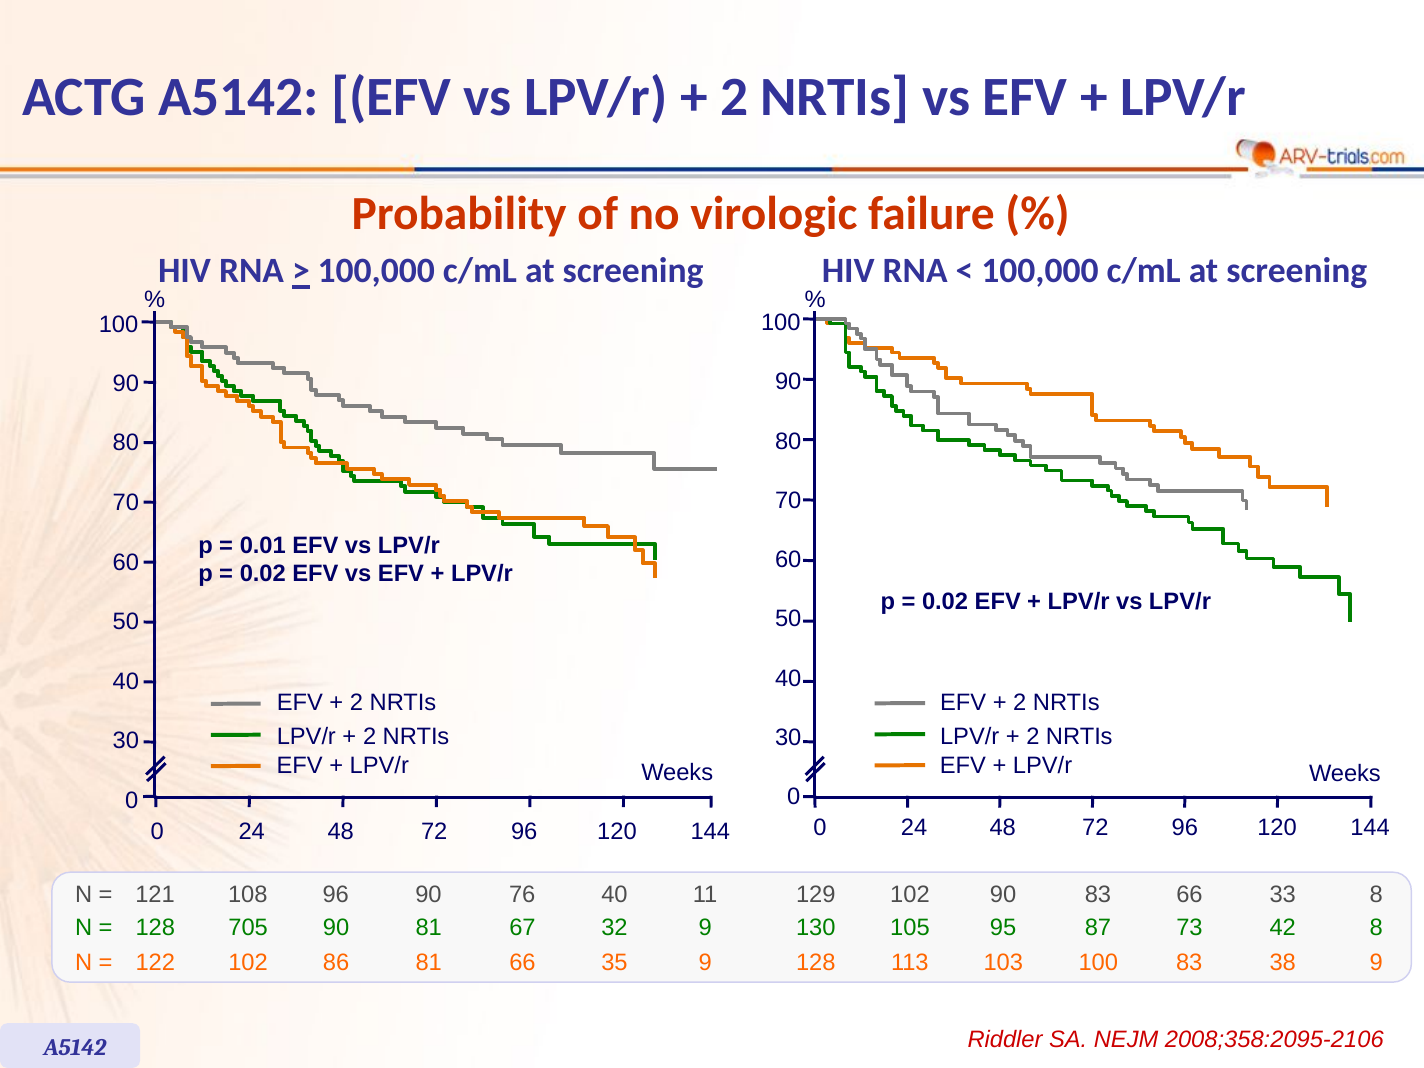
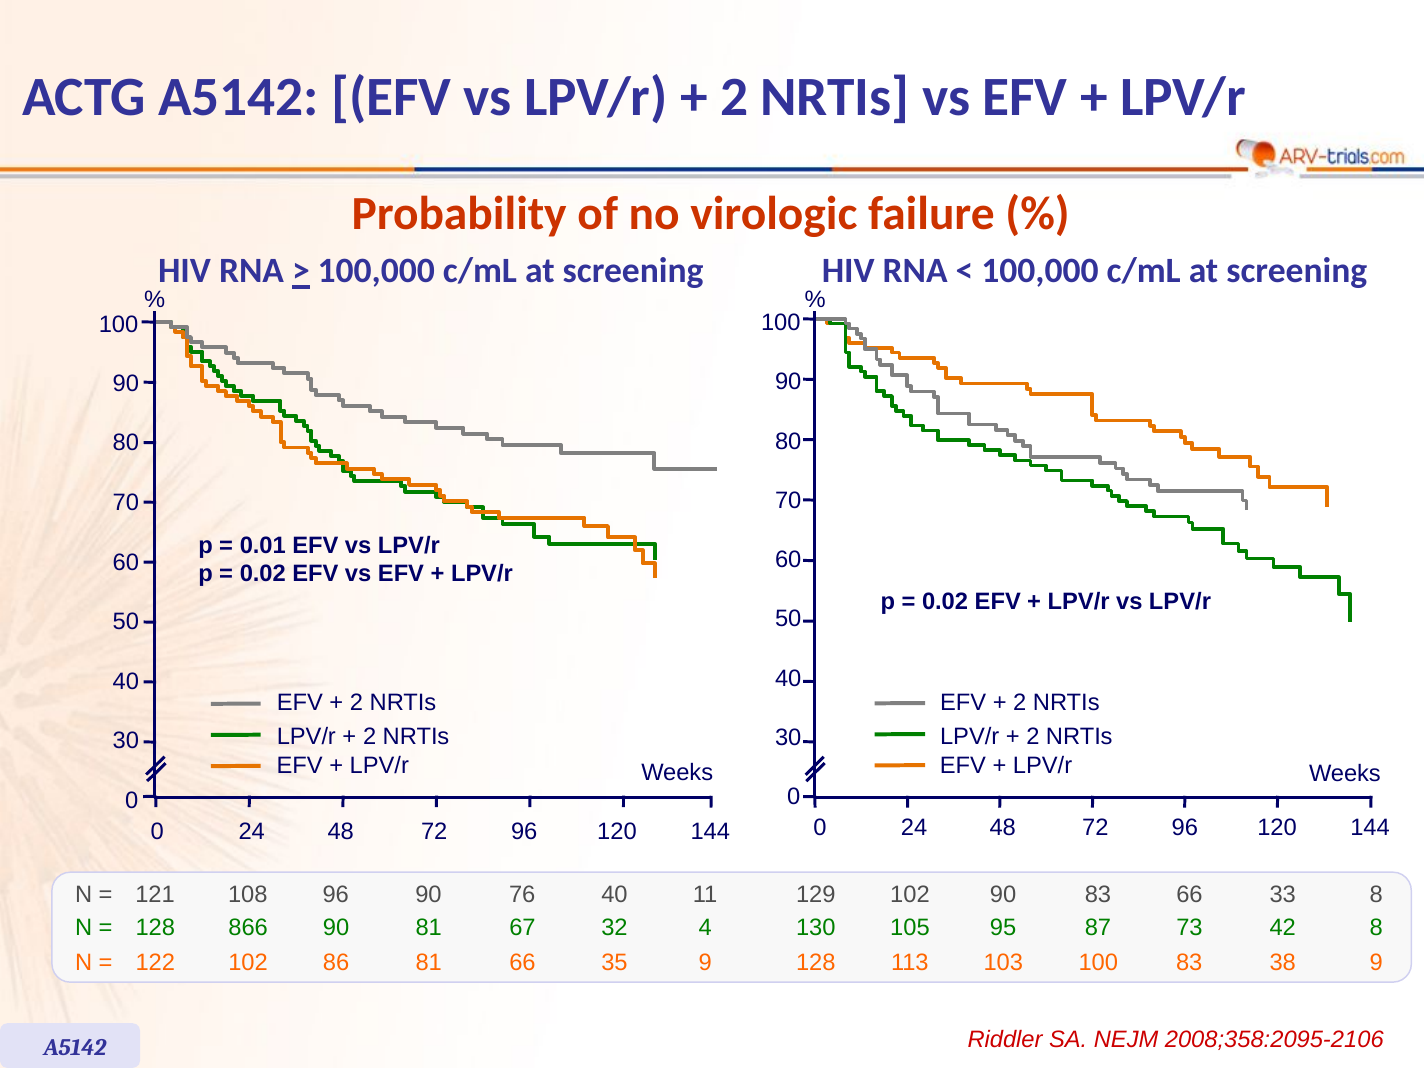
705: 705 -> 866
32 9: 9 -> 4
